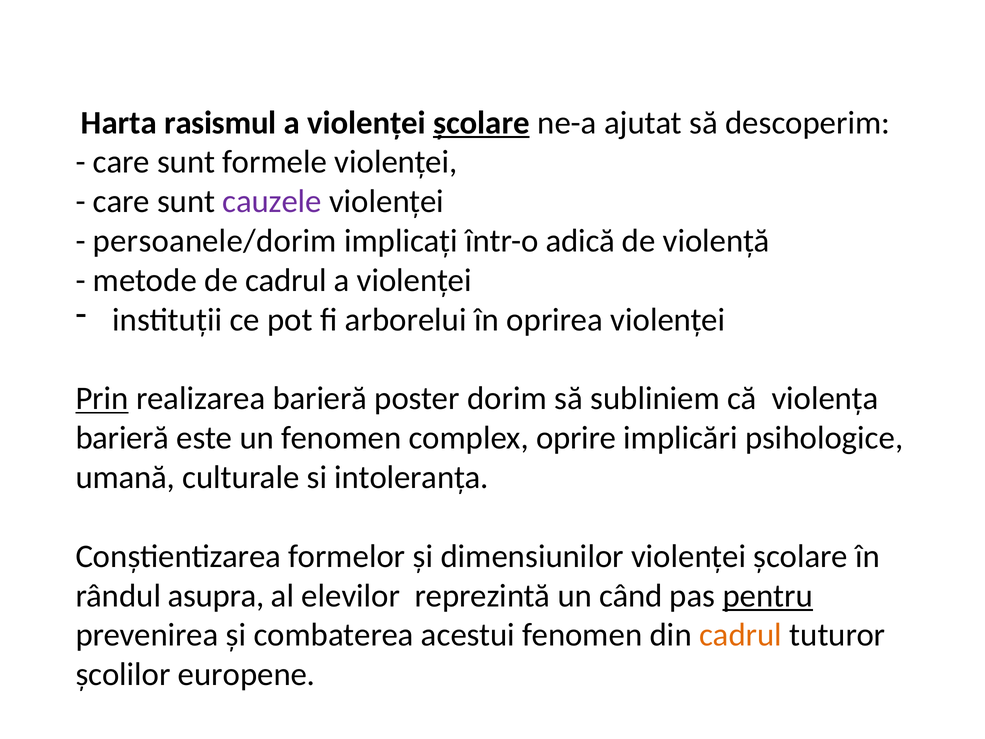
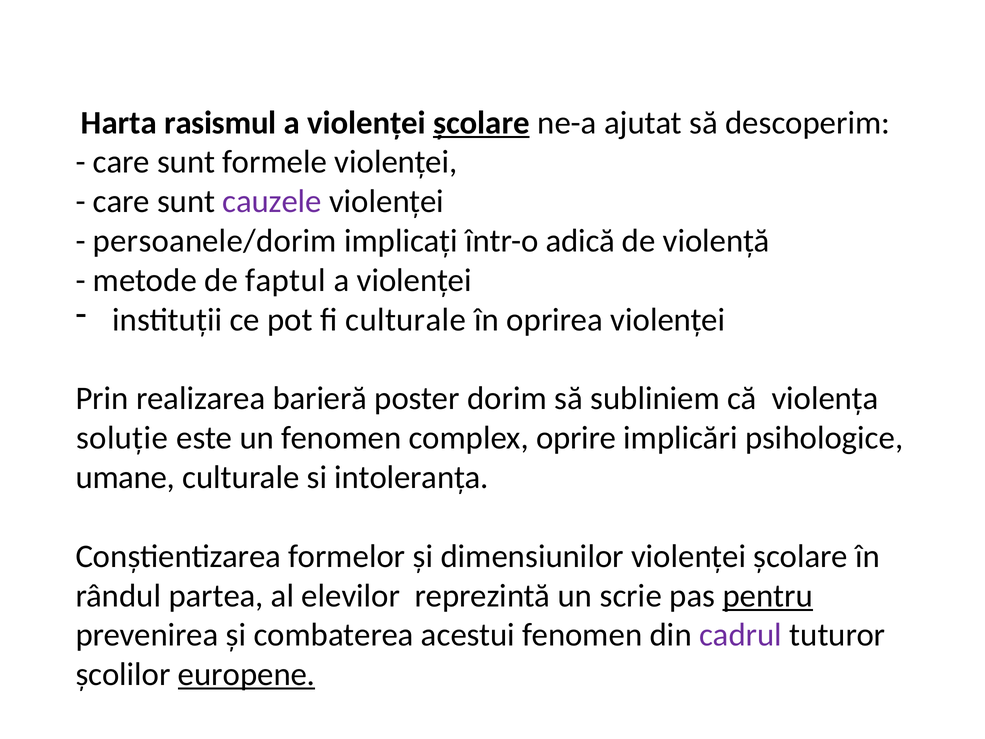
de cadrul: cadrul -> faptul
fi arborelui: arborelui -> culturale
Prin underline: present -> none
barieră at (122, 438): barieră -> soluție
umană: umană -> umane
asupra: asupra -> partea
când: când -> scrie
cadrul at (741, 635) colour: orange -> purple
europene underline: none -> present
